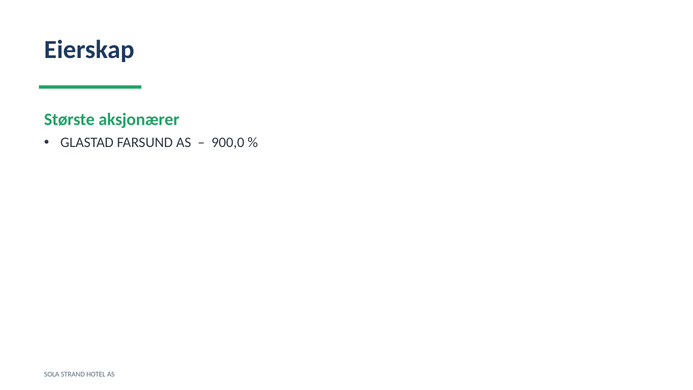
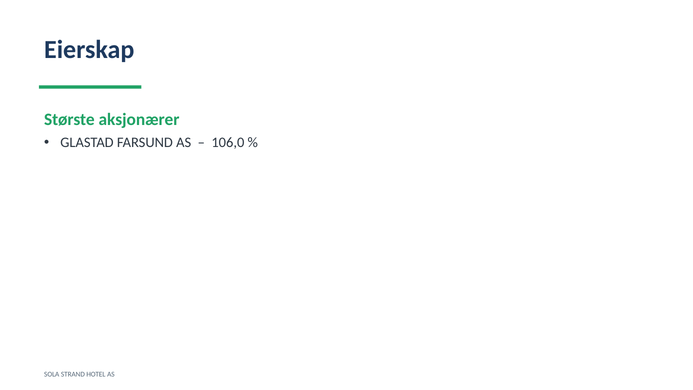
900,0: 900,0 -> 106,0
